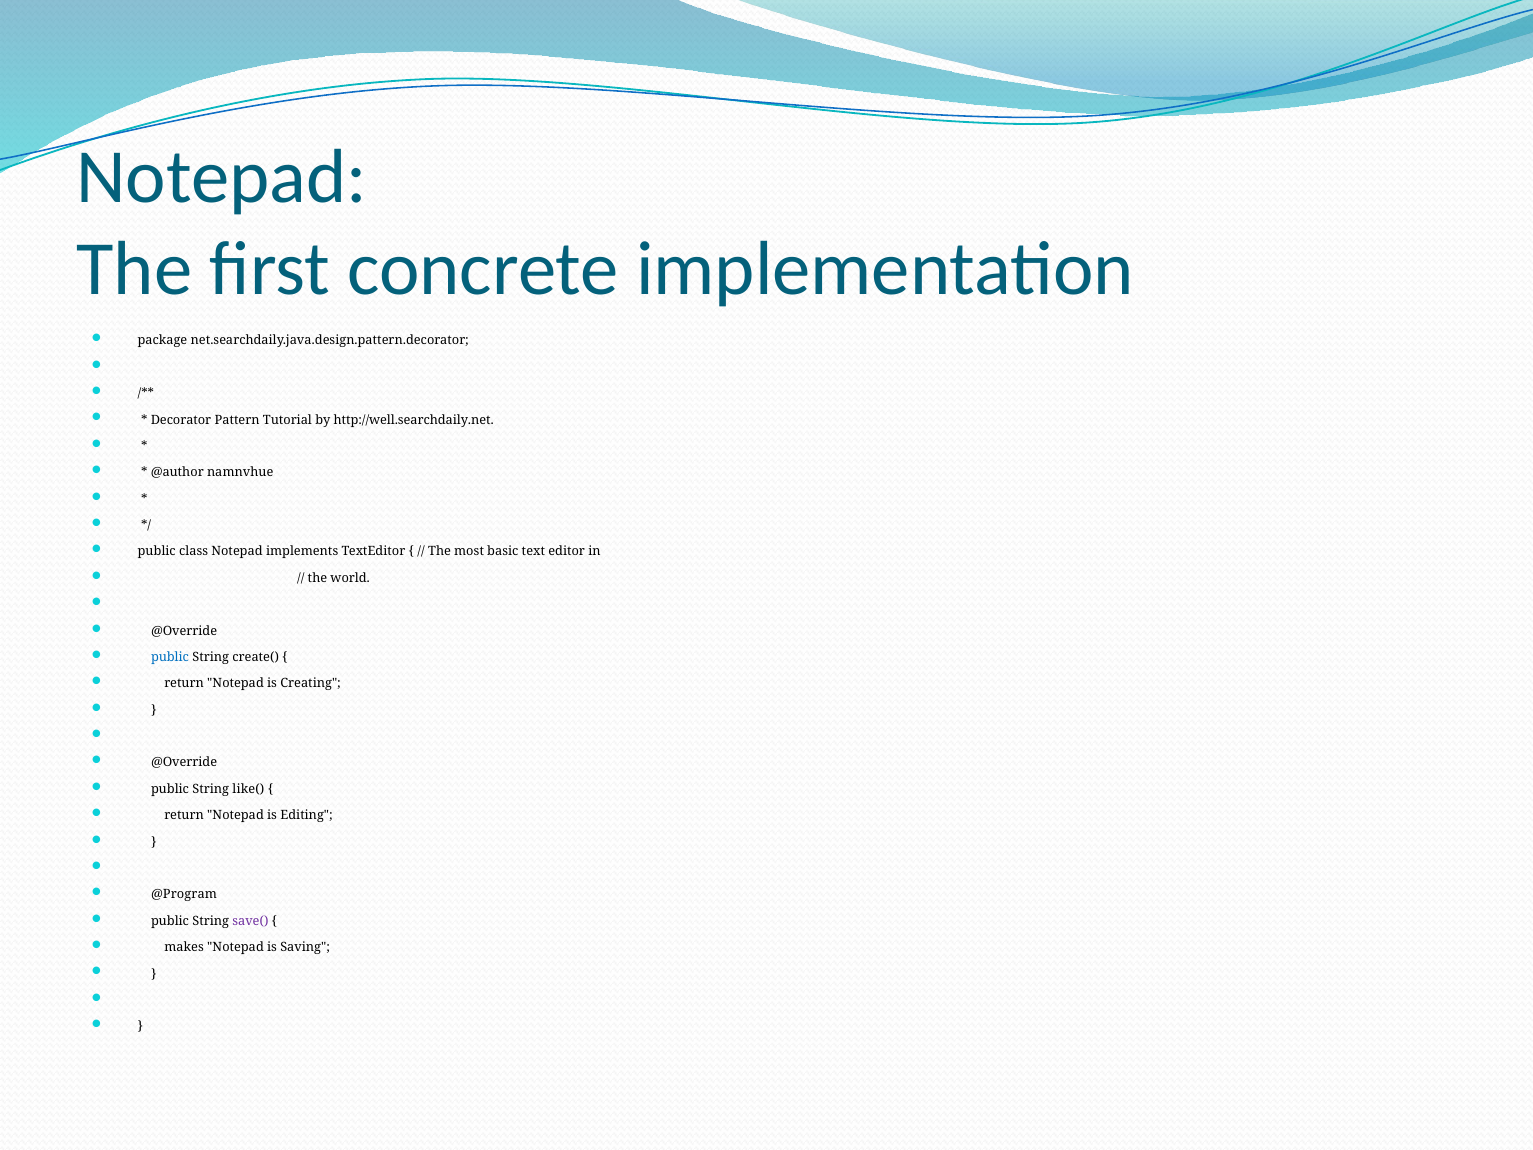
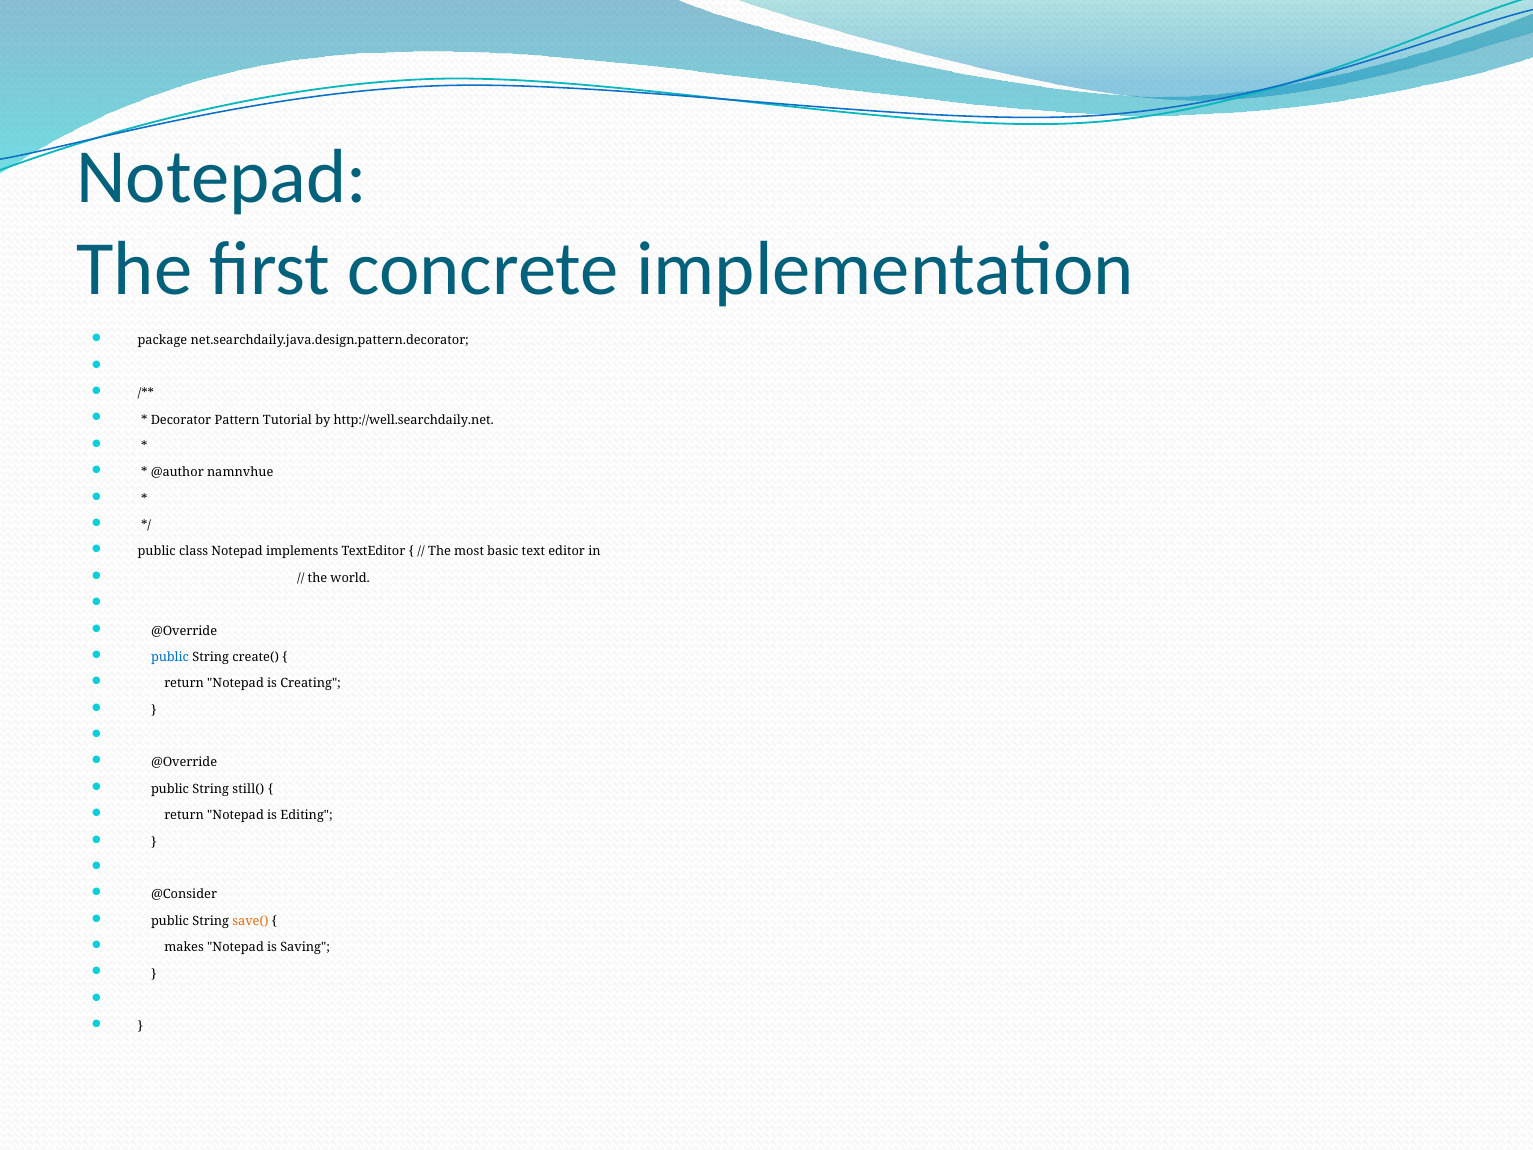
like(: like( -> still(
@Program: @Program -> @Consider
save( colour: purple -> orange
